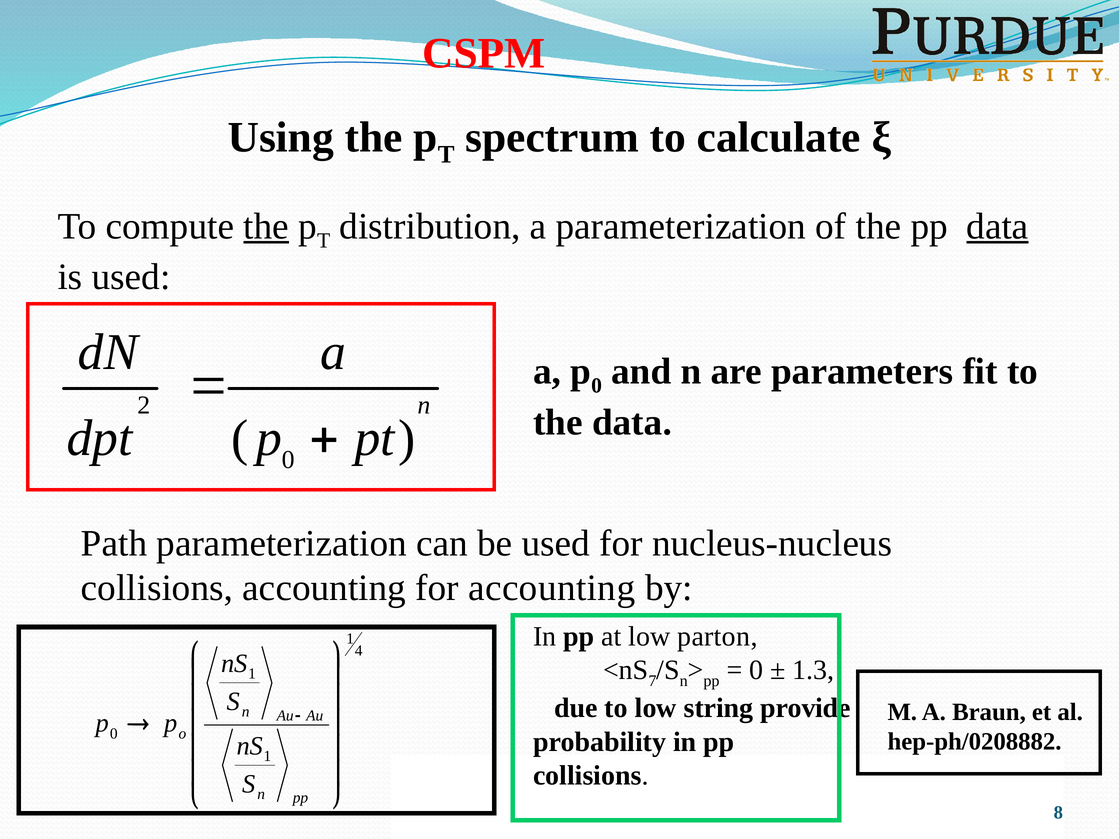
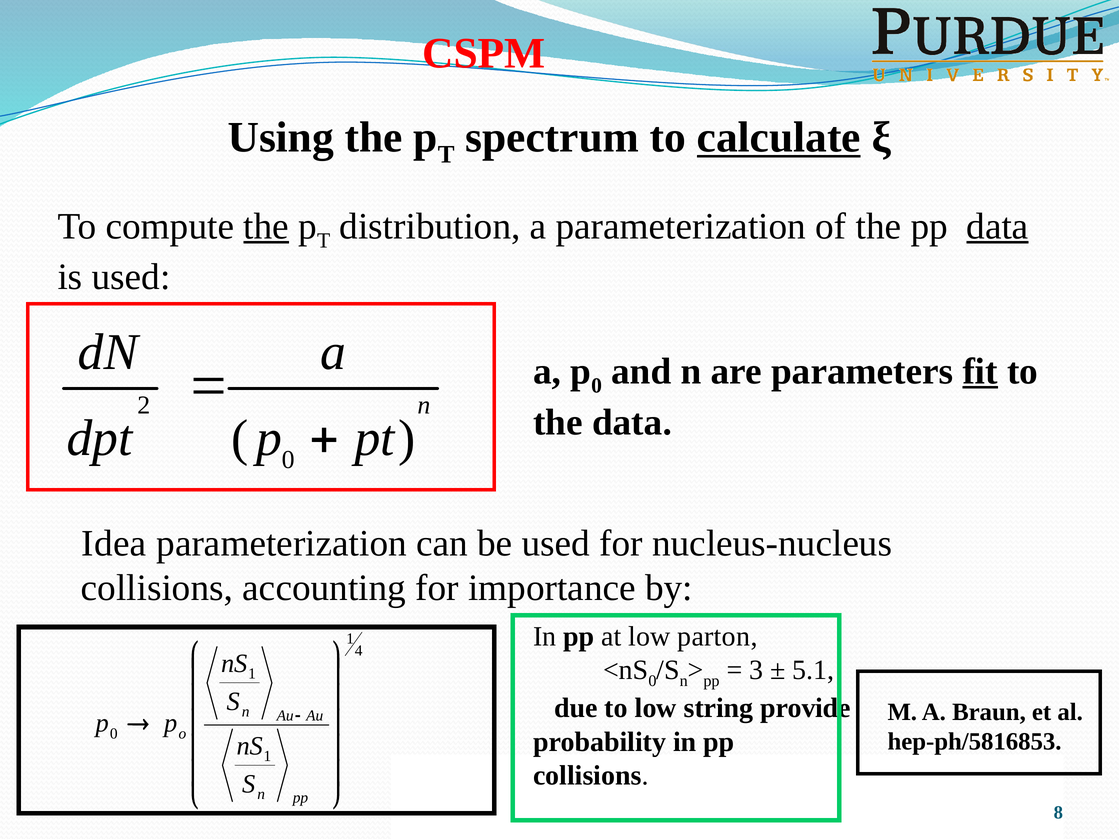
calculate underline: none -> present
fit underline: none -> present
Path: Path -> Idea
for accounting: accounting -> importance
7 at (652, 681): 7 -> 0
0 at (756, 670): 0 -> 3
1.3: 1.3 -> 5.1
hep-ph/0208882: hep-ph/0208882 -> hep-ph/5816853
